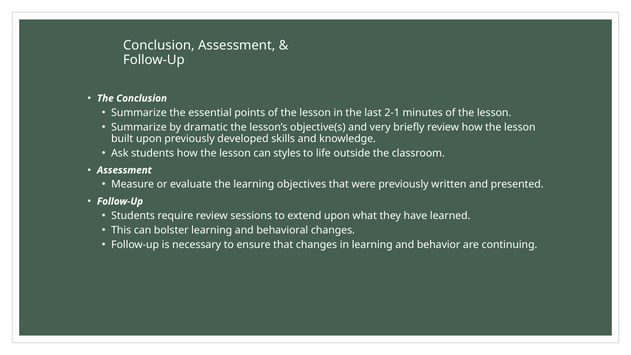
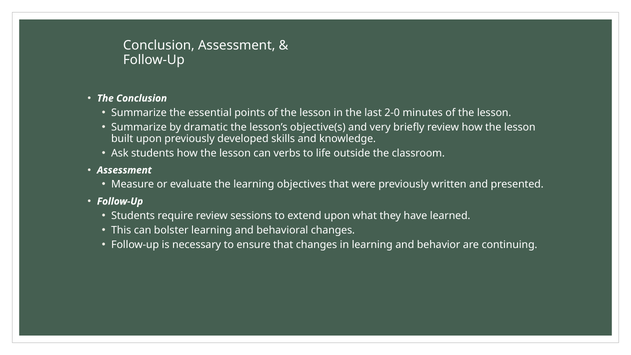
2-1: 2-1 -> 2-0
styles: styles -> verbs
